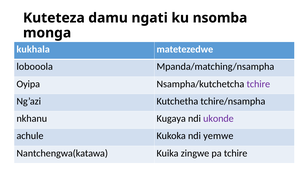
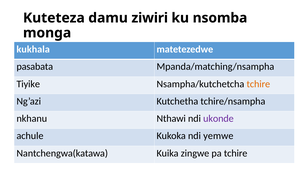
ngati: ngati -> ziwiri
lobooola: lobooola -> pasabata
Oyipa: Oyipa -> Tiyike
tchire at (258, 84) colour: purple -> orange
Kugaya: Kugaya -> Nthawi
